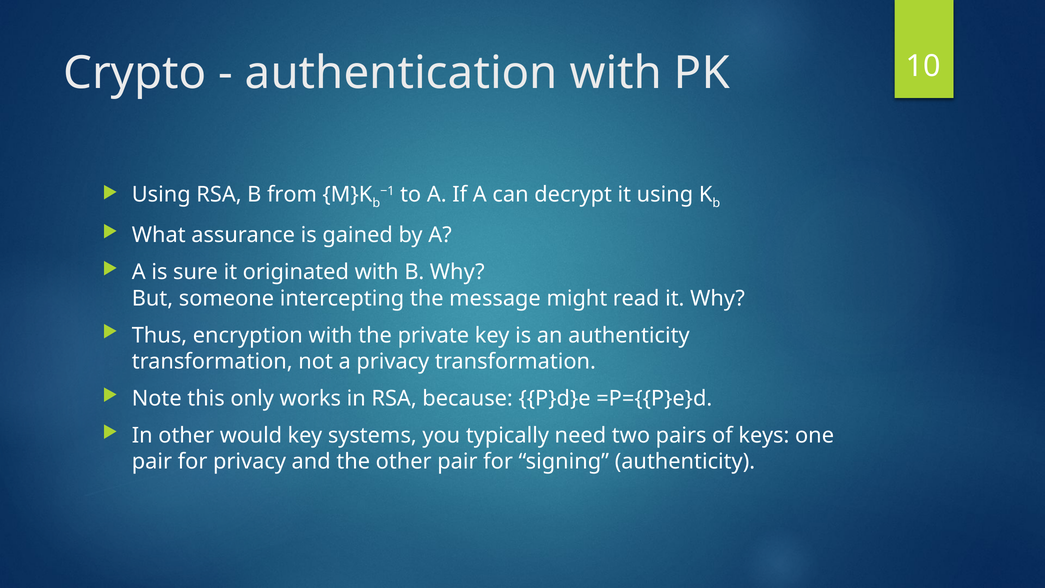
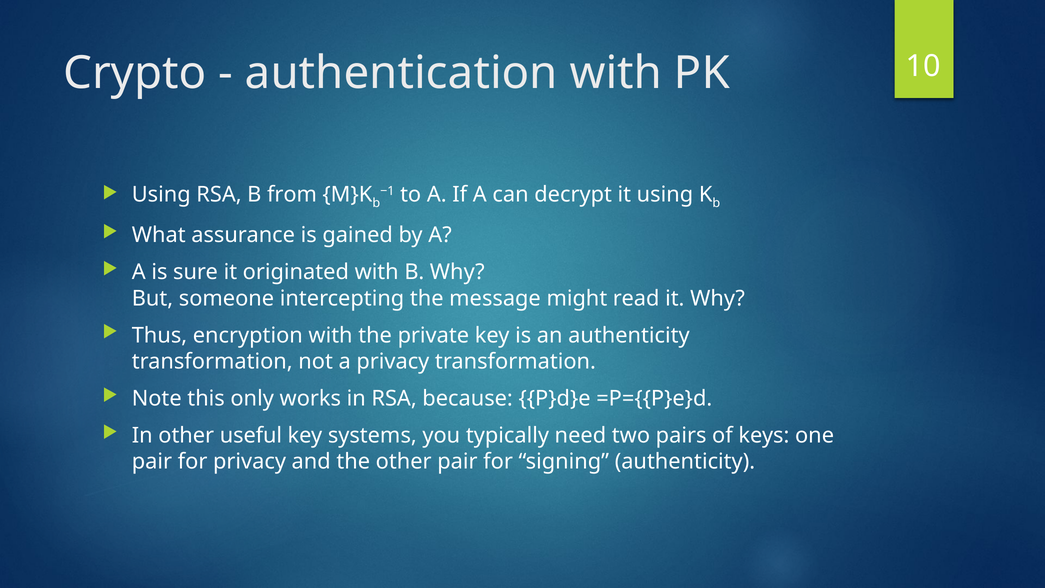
would: would -> useful
